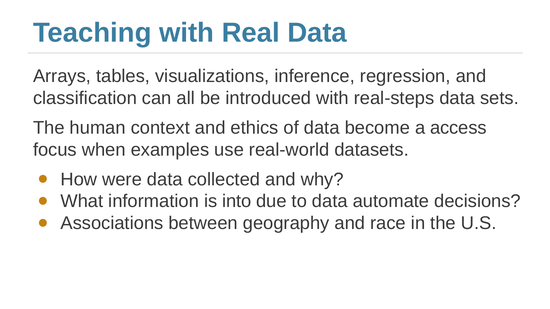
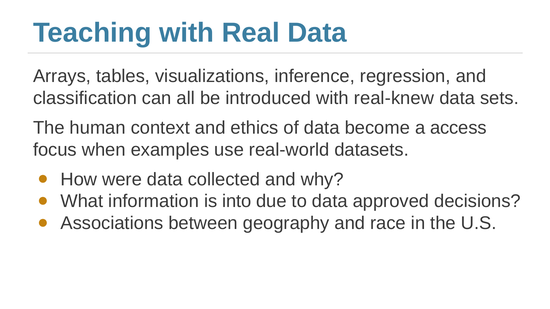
real-steps: real-steps -> real-knew
automate: automate -> approved
